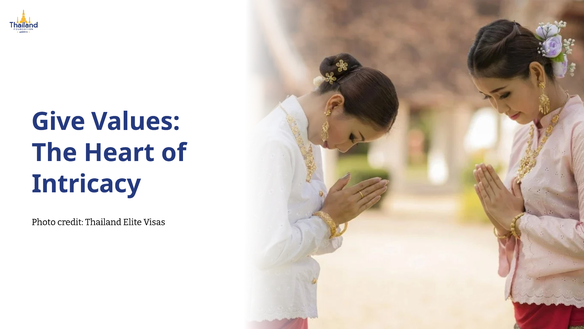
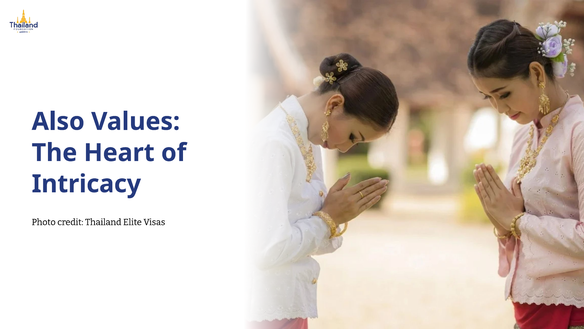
Give: Give -> Also
